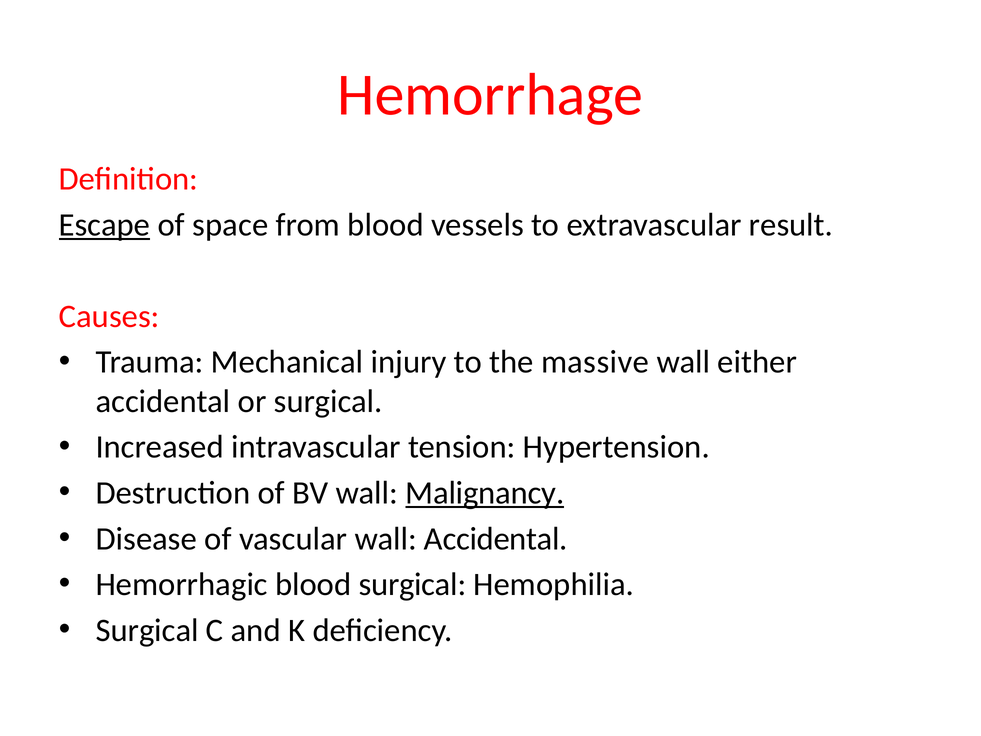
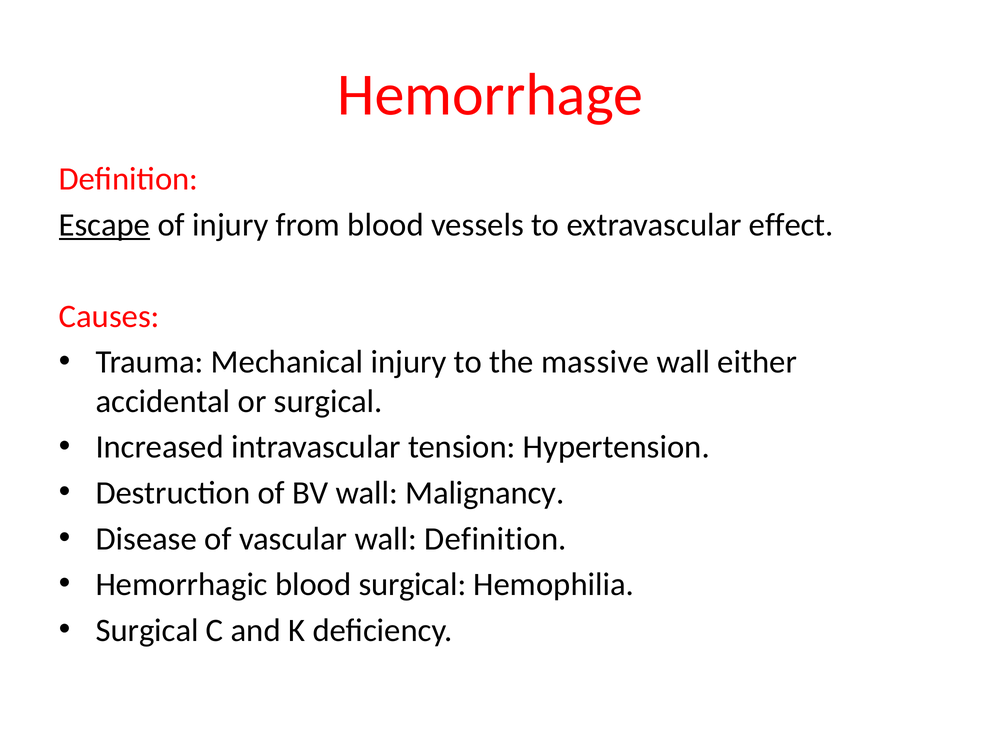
of space: space -> injury
result: result -> effect
Malignancy underline: present -> none
wall Accidental: Accidental -> Definition
